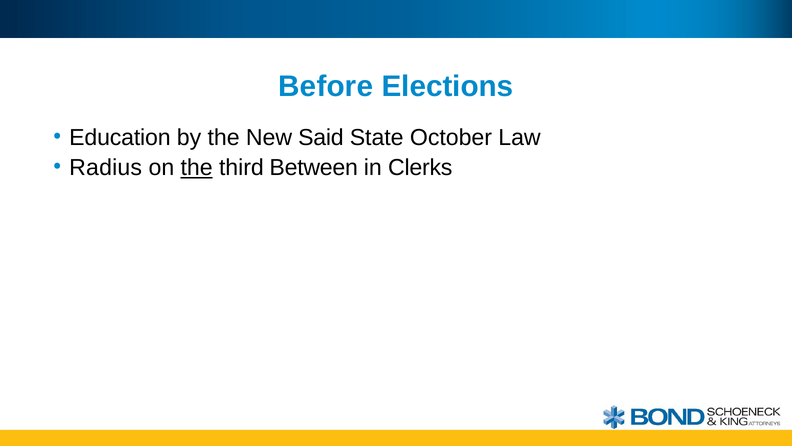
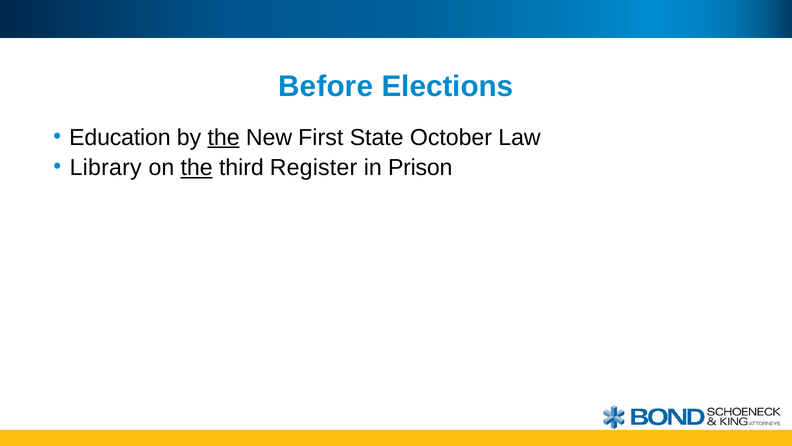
the at (224, 137) underline: none -> present
Said: Said -> First
Radius: Radius -> Library
Between: Between -> Register
Clerks: Clerks -> Prison
